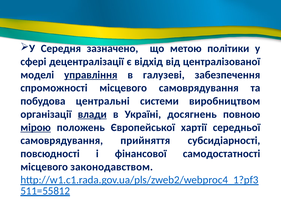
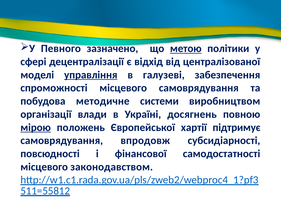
Середня: Середня -> Певного
метою underline: none -> present
центральні: центральні -> методичне
влади underline: present -> none
середньої: середньої -> підтримує
прийняття: прийняття -> впродовж
